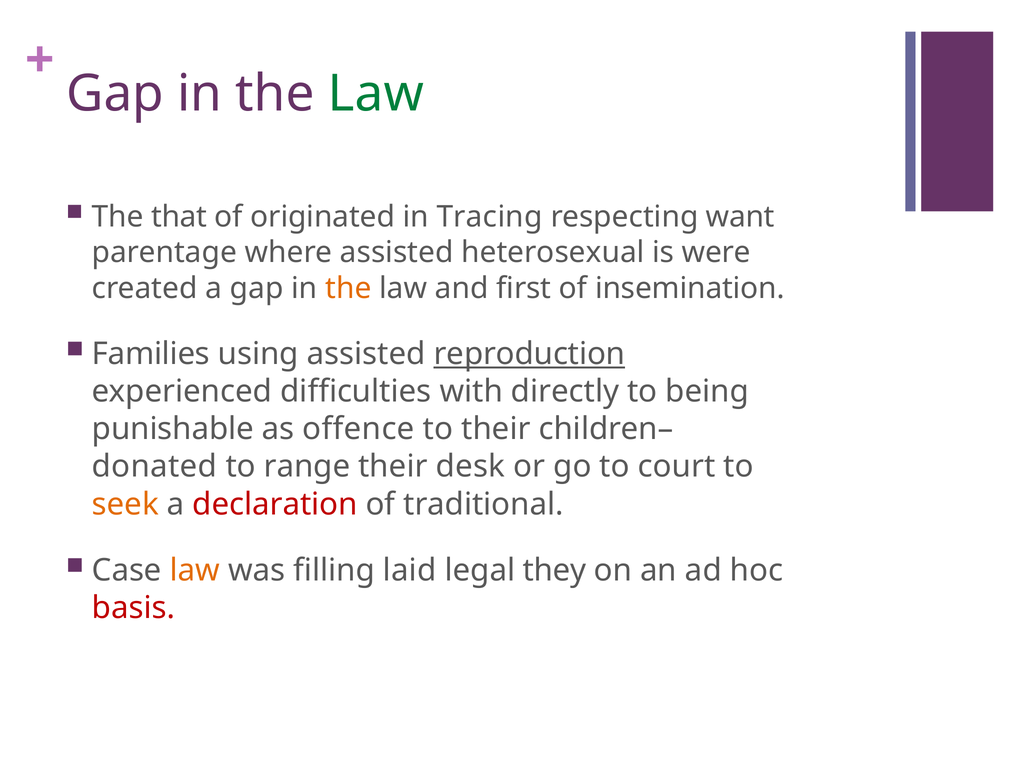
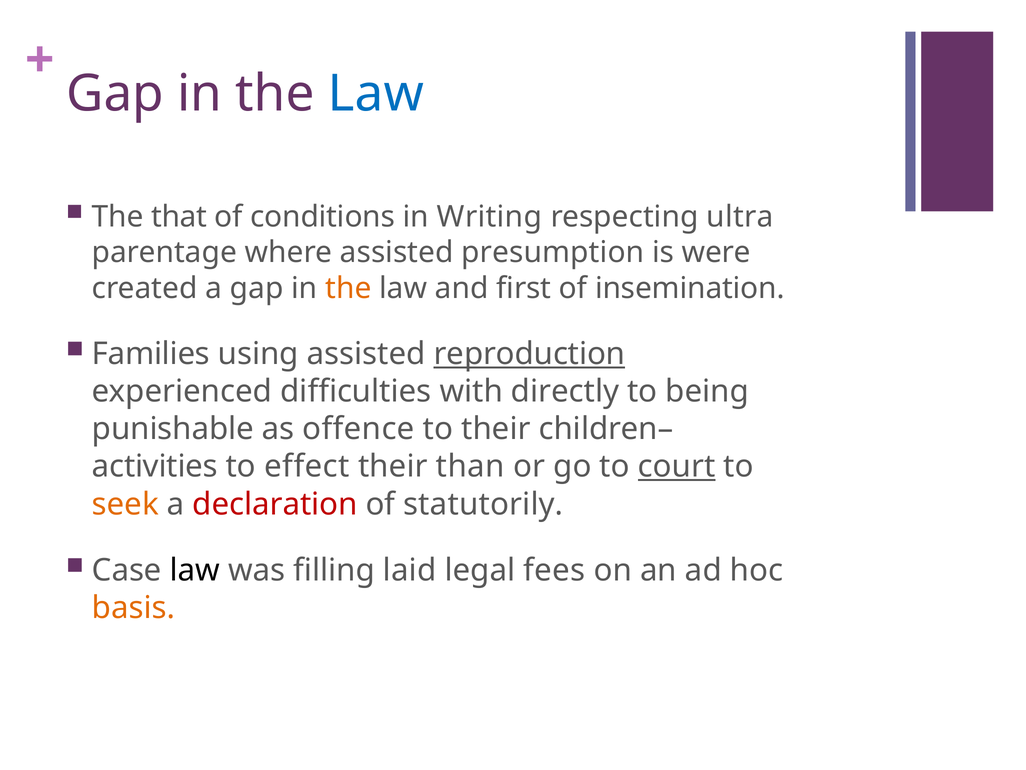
Law at (376, 94) colour: green -> blue
originated: originated -> conditions
Tracing: Tracing -> Writing
want: want -> ultra
heterosexual: heterosexual -> presumption
donated: donated -> activities
range: range -> effect
desk: desk -> than
court underline: none -> present
traditional: traditional -> statutorily
law at (195, 570) colour: orange -> black
they: they -> fees
basis colour: red -> orange
